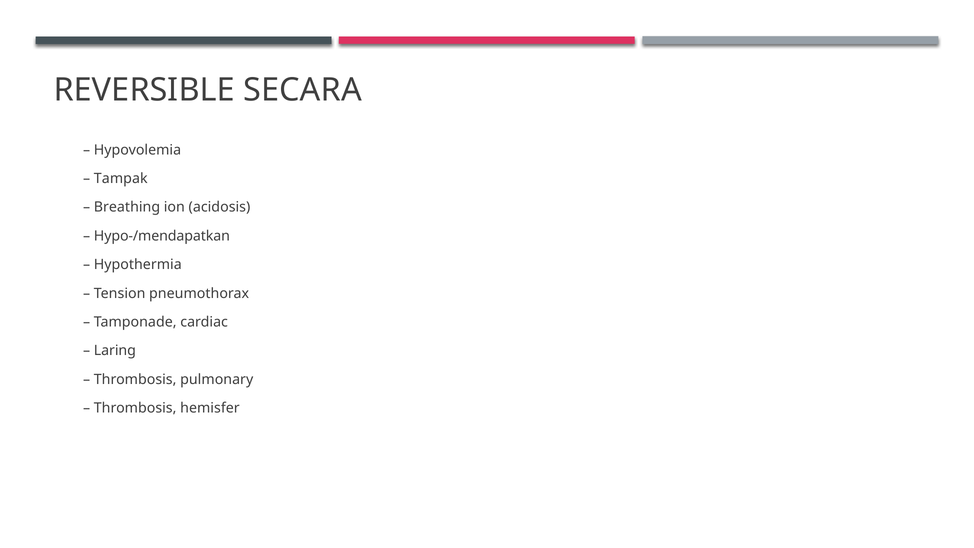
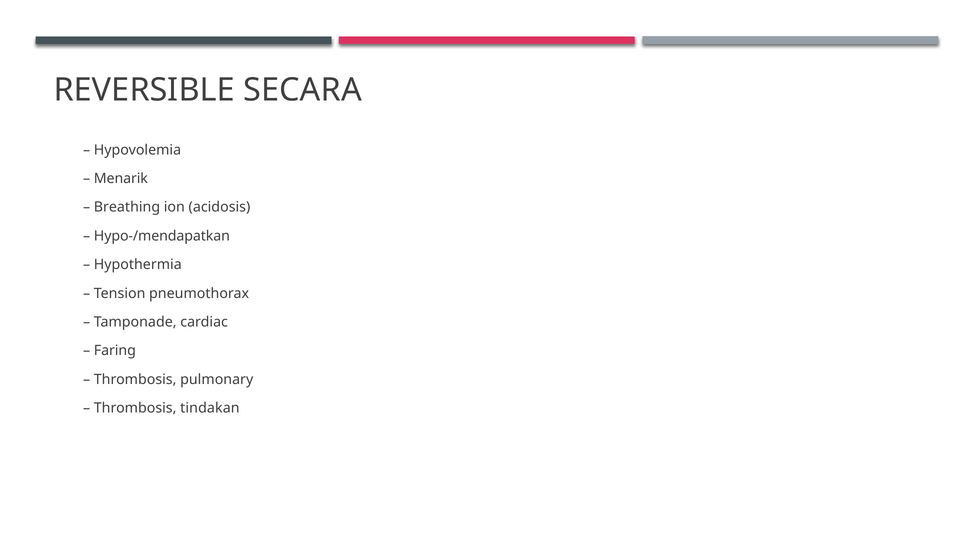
Tampak: Tampak -> Menarik
Laring: Laring -> Faring
hemisfer: hemisfer -> tindakan
